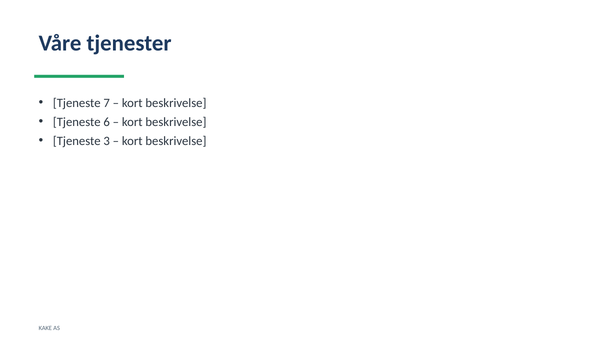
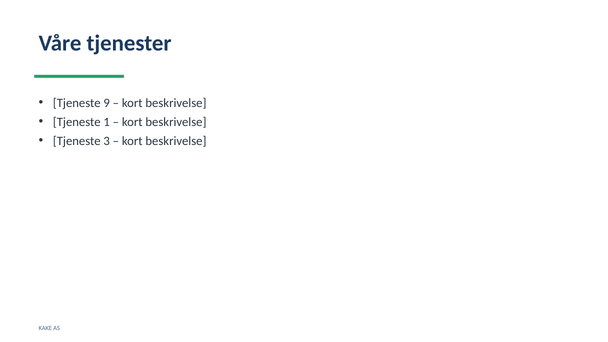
7: 7 -> 9
6: 6 -> 1
